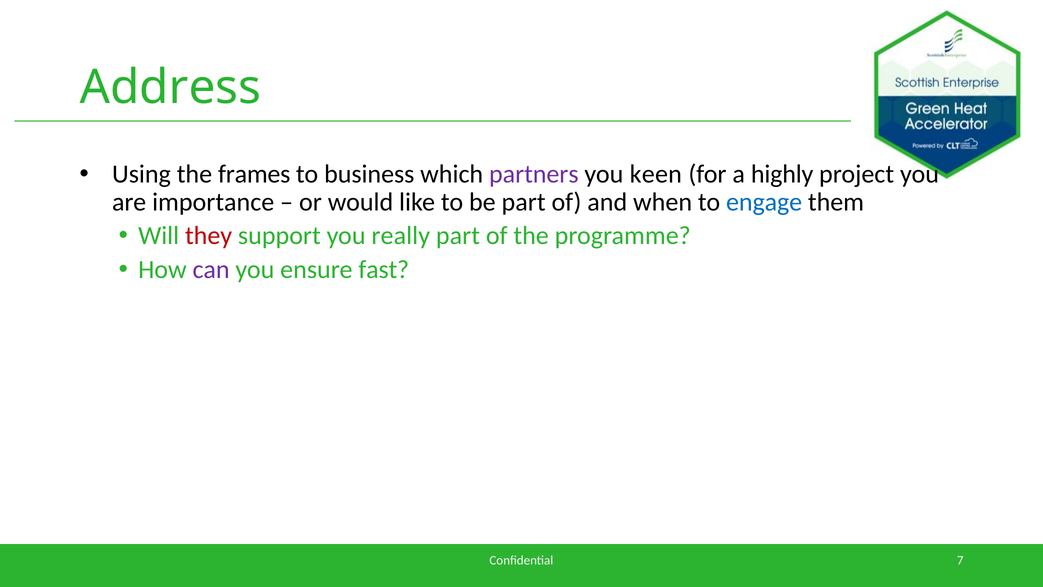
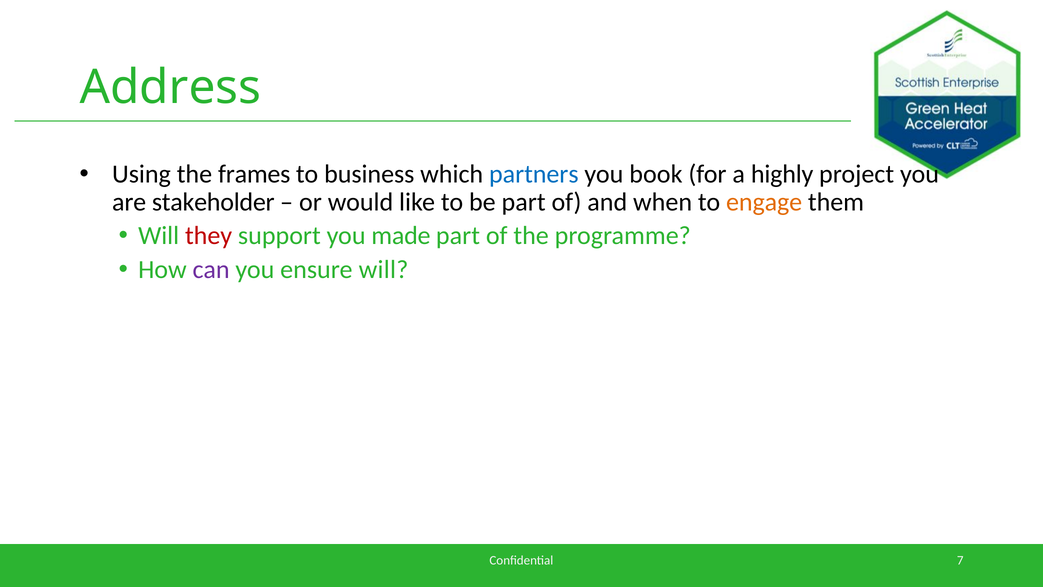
partners colour: purple -> blue
keen: keen -> book
importance: importance -> stakeholder
engage colour: blue -> orange
really: really -> made
ensure fast: fast -> will
